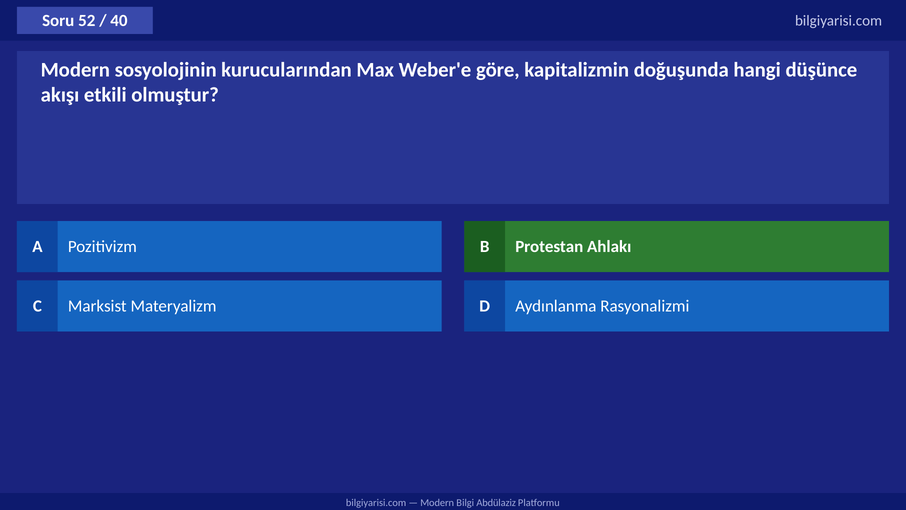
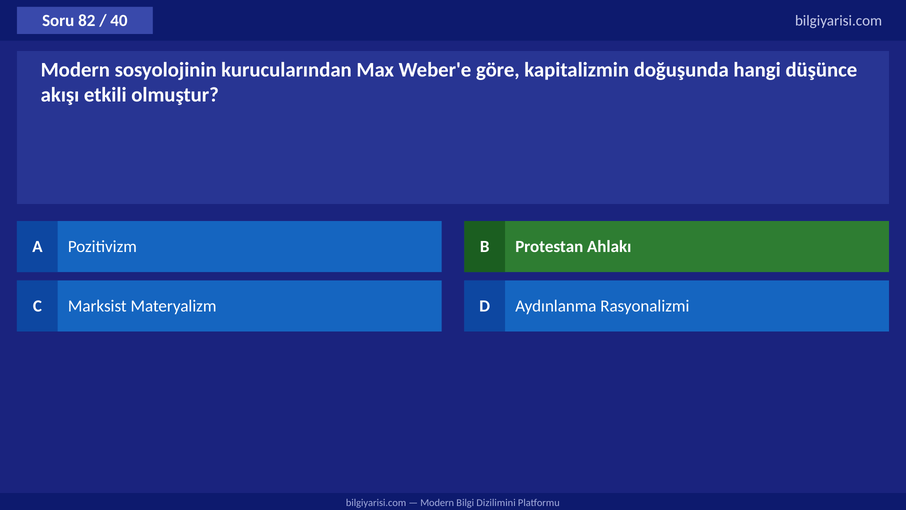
52: 52 -> 82
Abdülaziz: Abdülaziz -> Dizilimini
